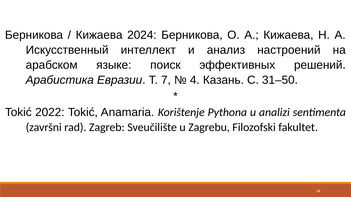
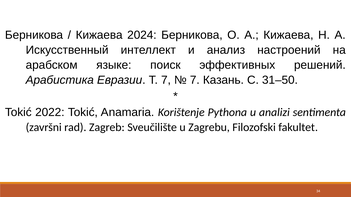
4 at (195, 80): 4 -> 7
